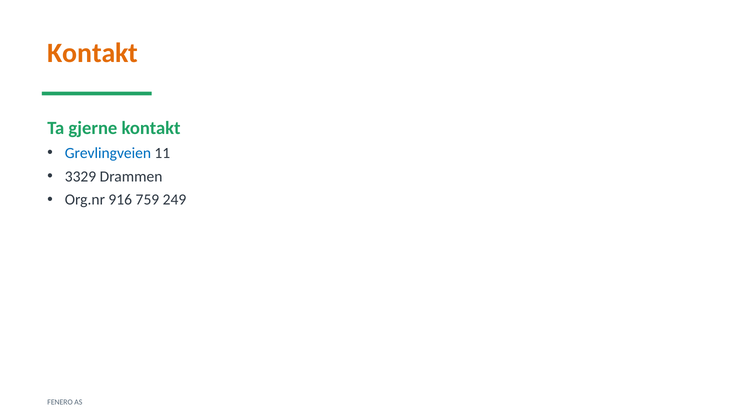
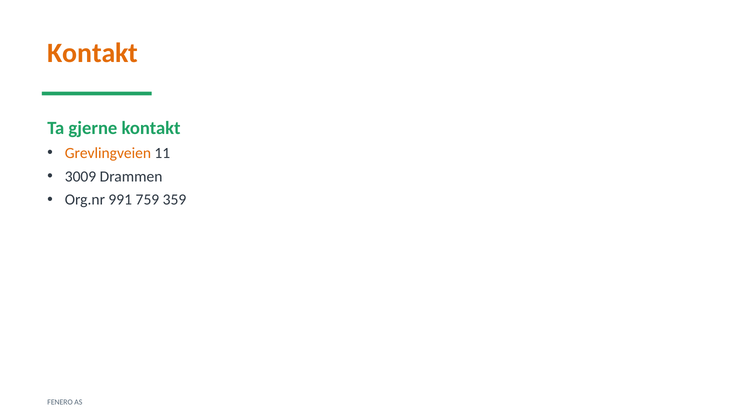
Grevlingveien colour: blue -> orange
3329: 3329 -> 3009
916: 916 -> 991
249: 249 -> 359
